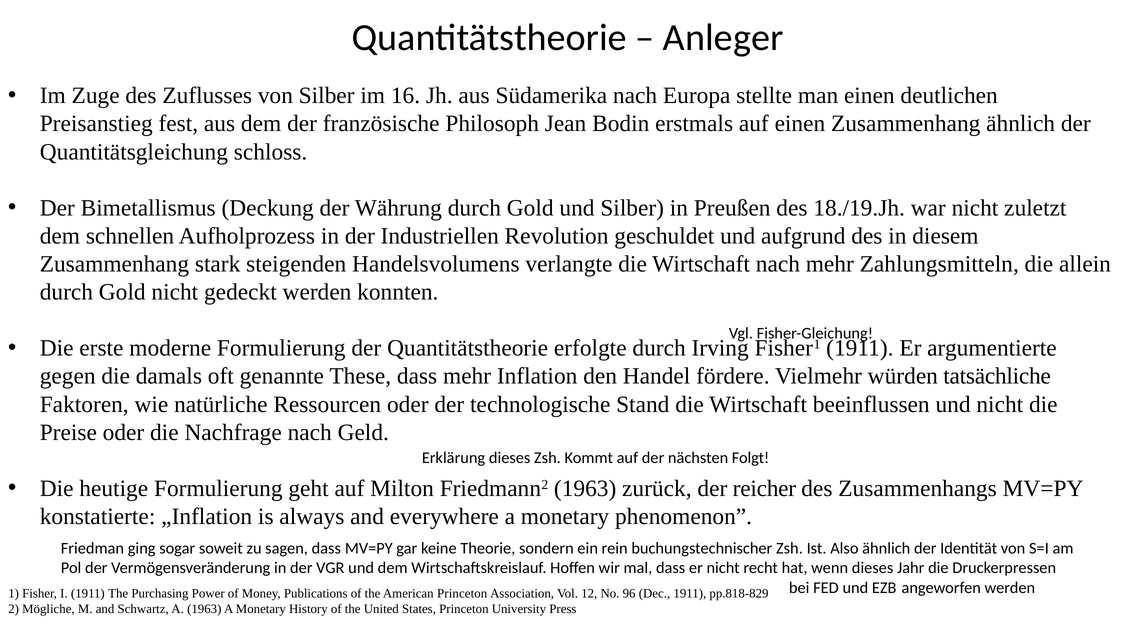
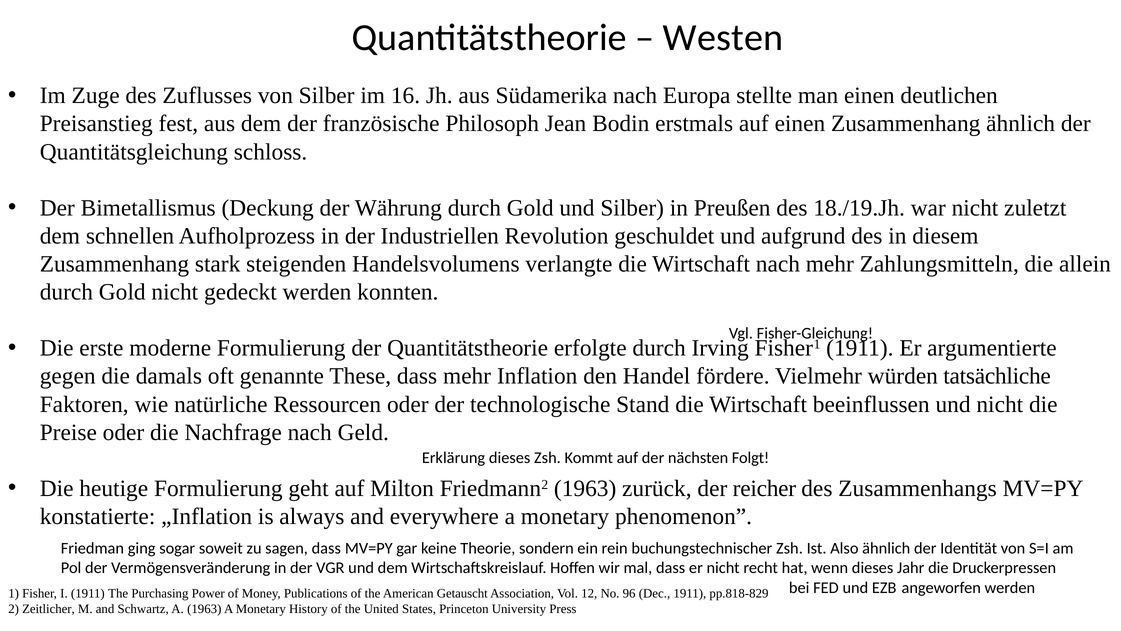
Anleger: Anleger -> Westen
American Princeton: Princeton -> Getauscht
Mögliche: Mögliche -> Zeitlicher
